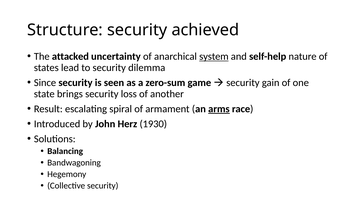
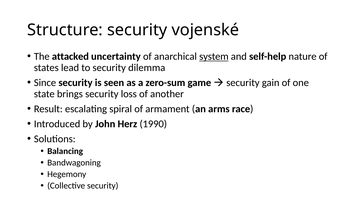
achieved: achieved -> vojenské
arms underline: present -> none
1930: 1930 -> 1990
